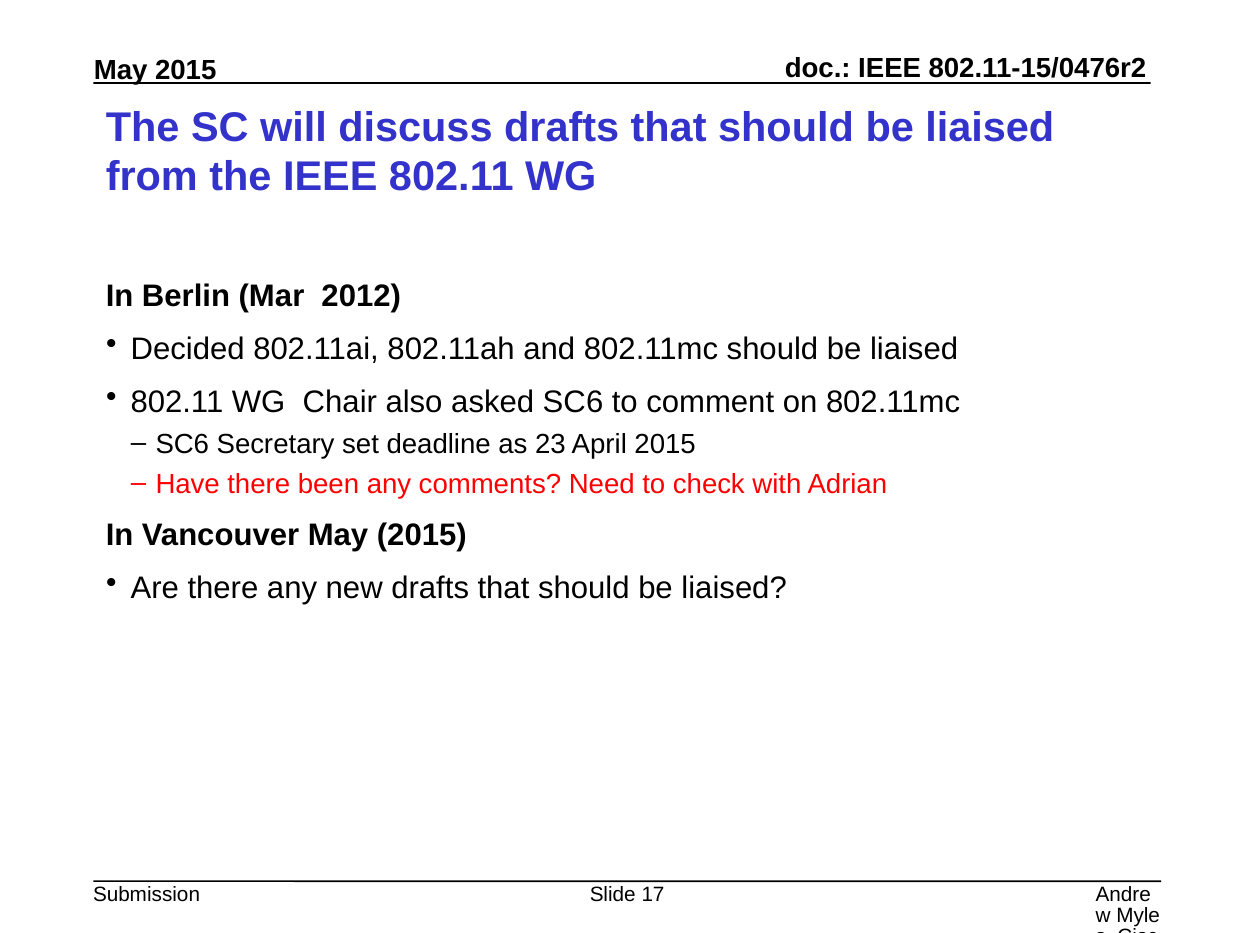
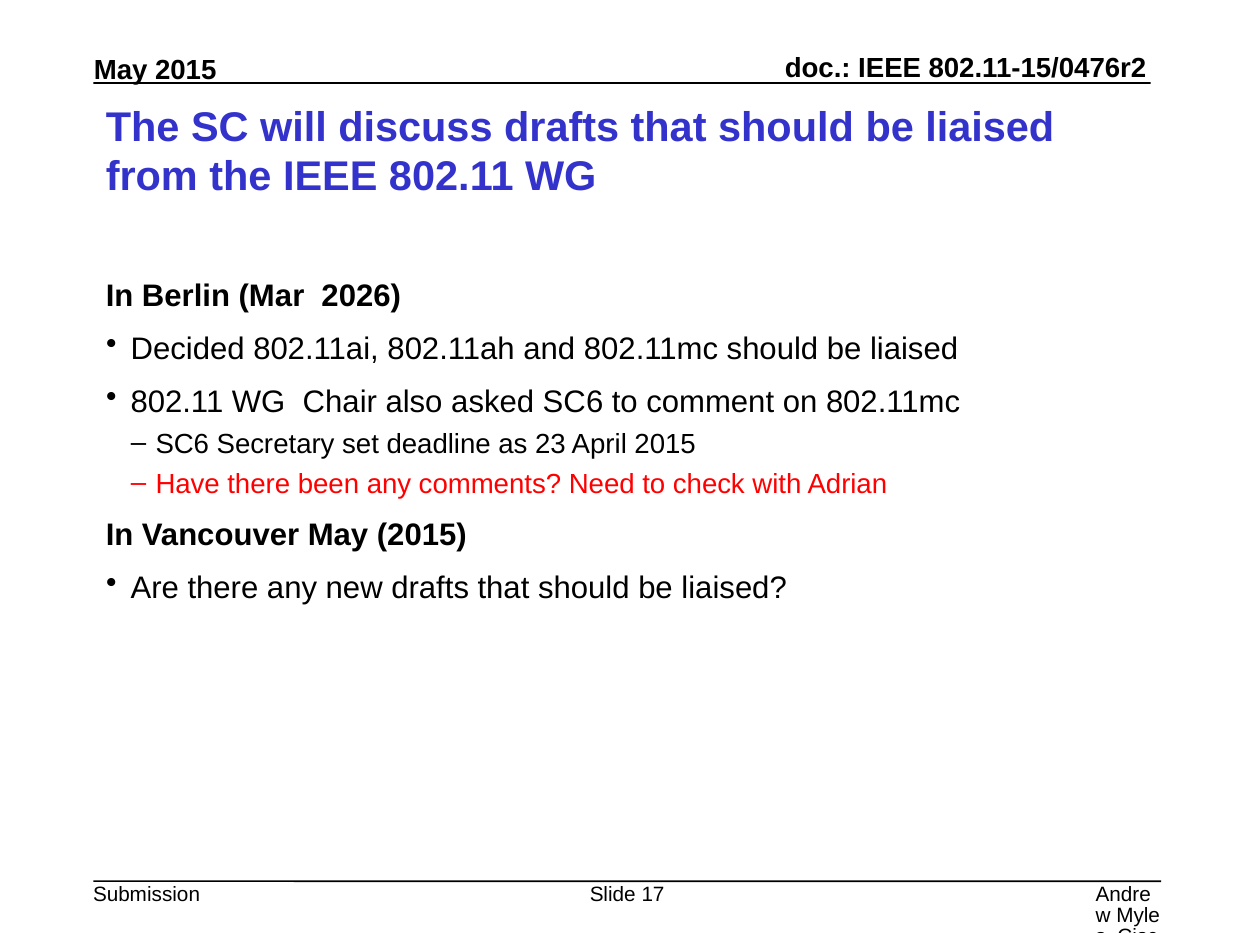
2012: 2012 -> 2026
